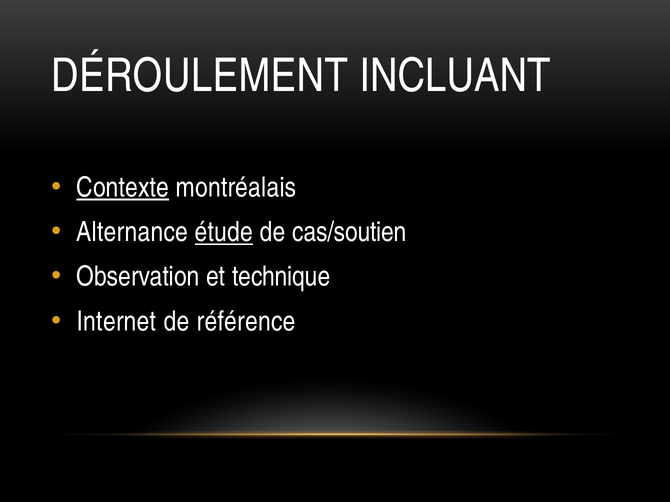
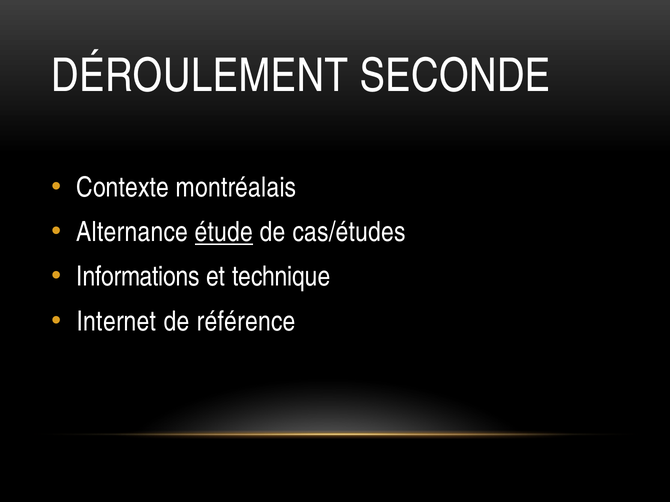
INCLUANT: INCLUANT -> SECONDE
Contexte underline: present -> none
cas/soutien: cas/soutien -> cas/études
Observation: Observation -> Informations
